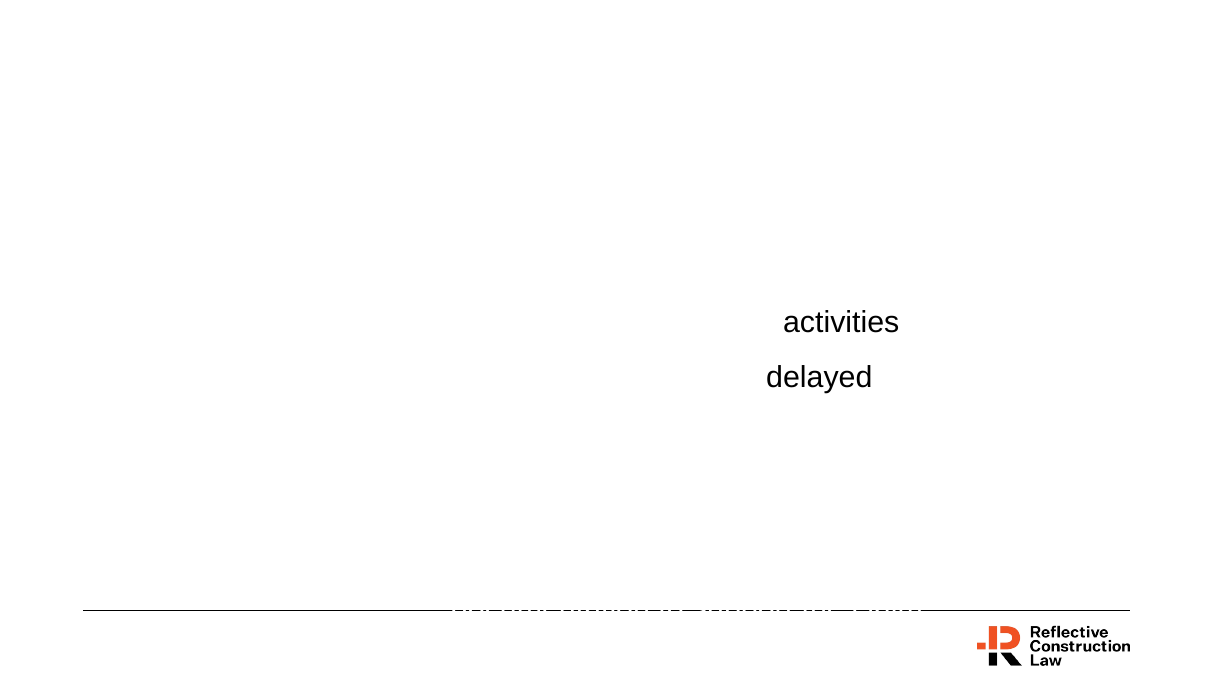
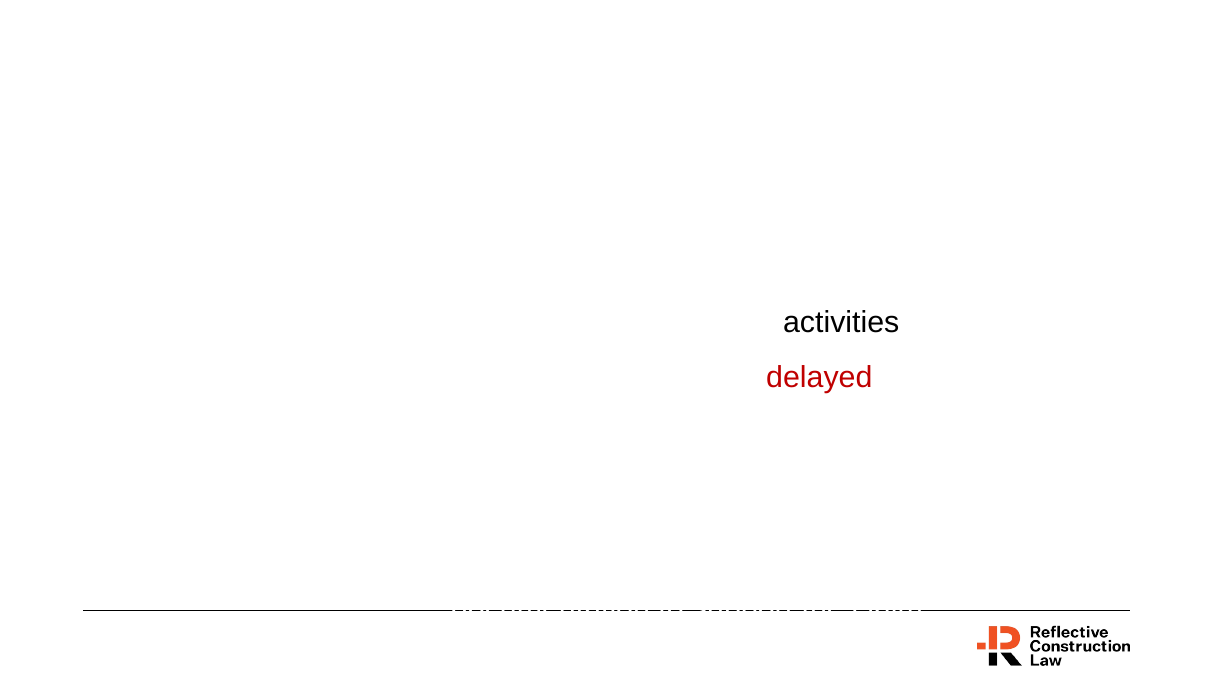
delayed at (819, 377) colour: black -> red
